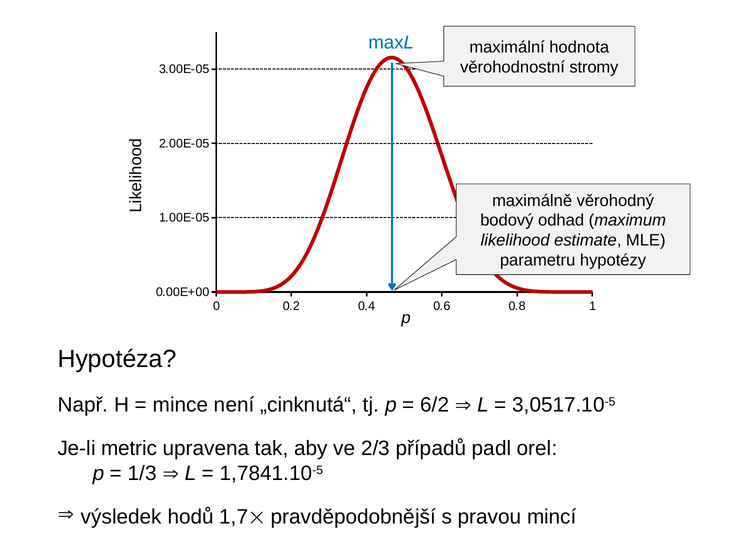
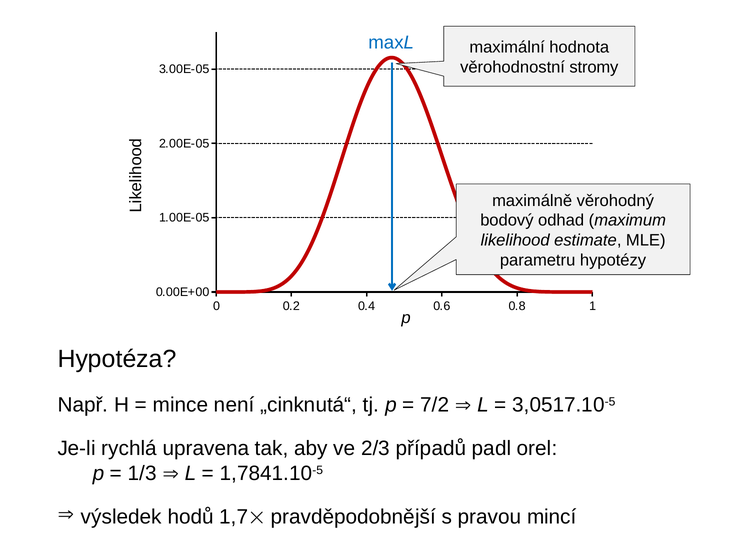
6/2: 6/2 -> 7/2
metric: metric -> rychlá
